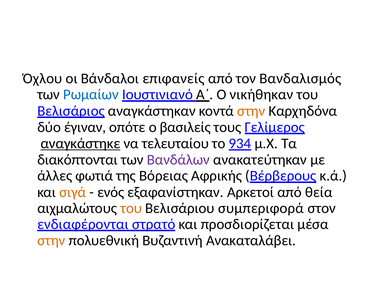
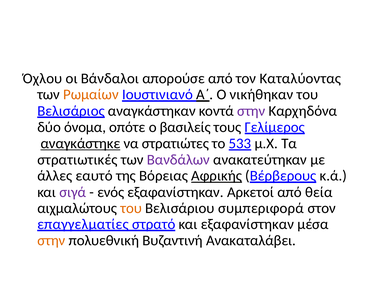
επιφανείς: επιφανείς -> απορούσε
Βανδαλισμός: Βανδαλισμός -> Καταλύοντας
Ρωμαίων colour: blue -> orange
στην at (251, 111) colour: orange -> purple
έγιναν: έγιναν -> όνομα
τελευταίου: τελευταίου -> στρατιώτες
934: 934 -> 533
διακόπτονται: διακόπτονται -> στρατιωτικές
φωτιά: φωτιά -> εαυτό
Αφρικής underline: none -> present
σιγά colour: orange -> purple
ενδιαφέρονται: ενδιαφέρονται -> επαγγελματίες
και προσδιορίζεται: προσδιορίζεται -> εξαφανίστηκαν
